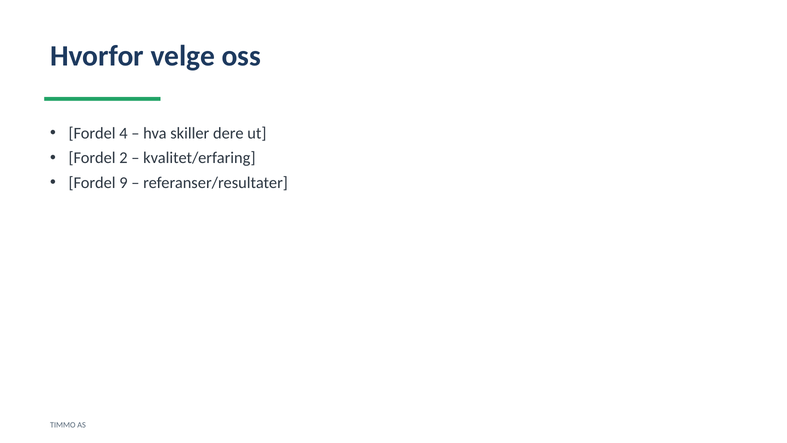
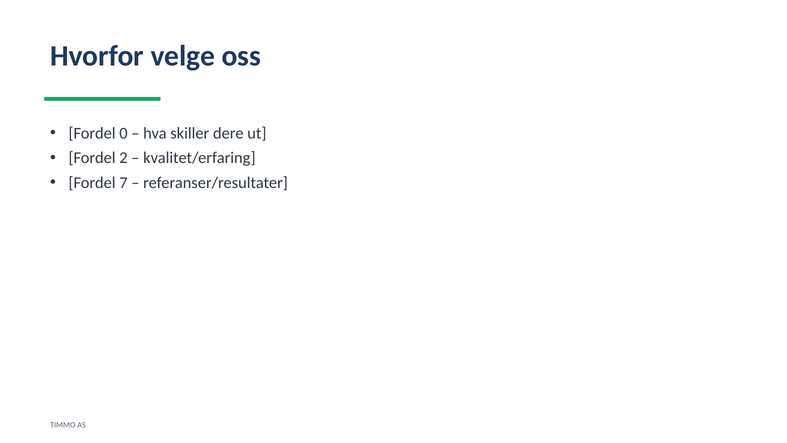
4: 4 -> 0
9: 9 -> 7
